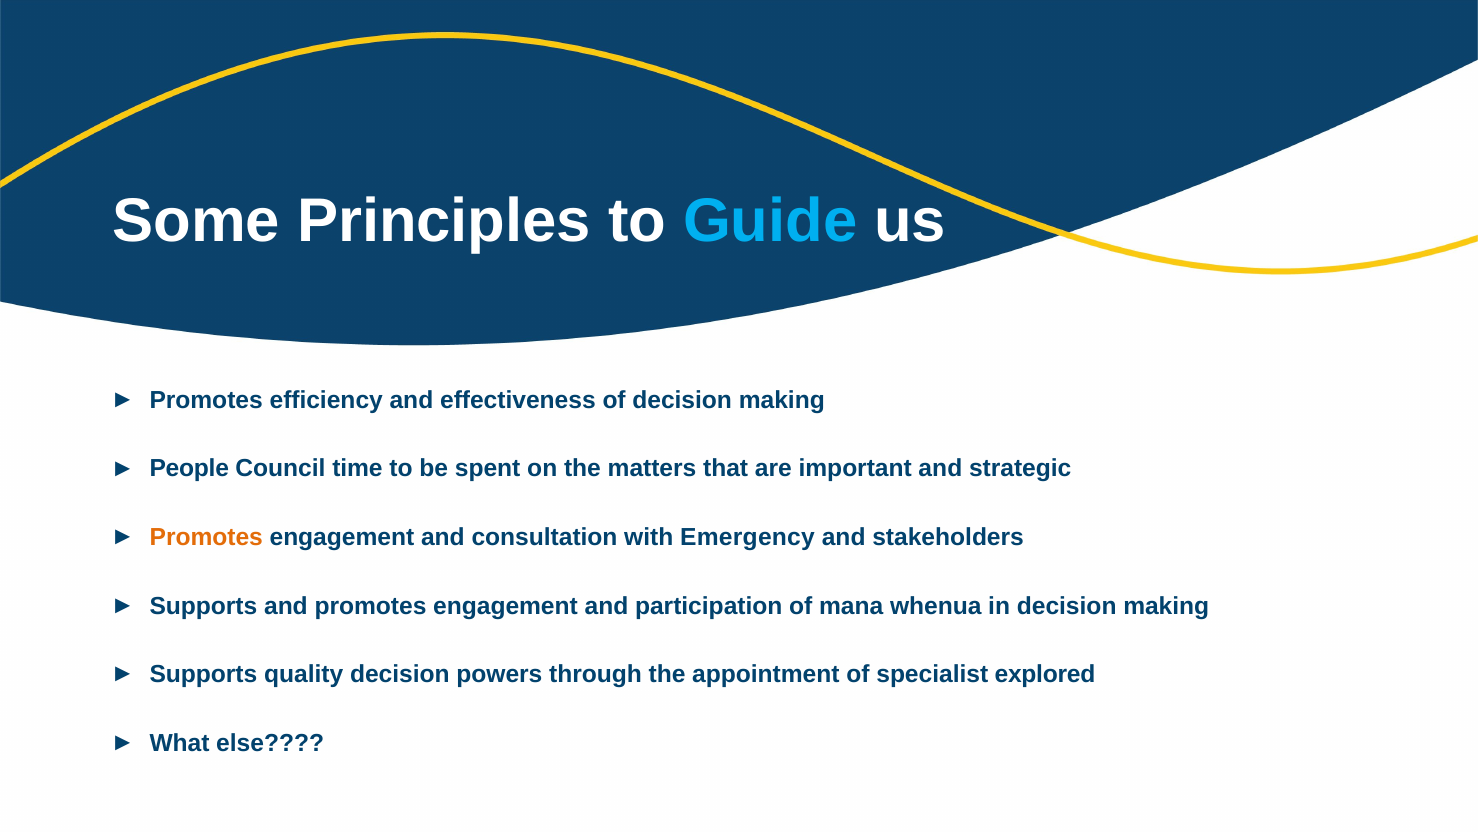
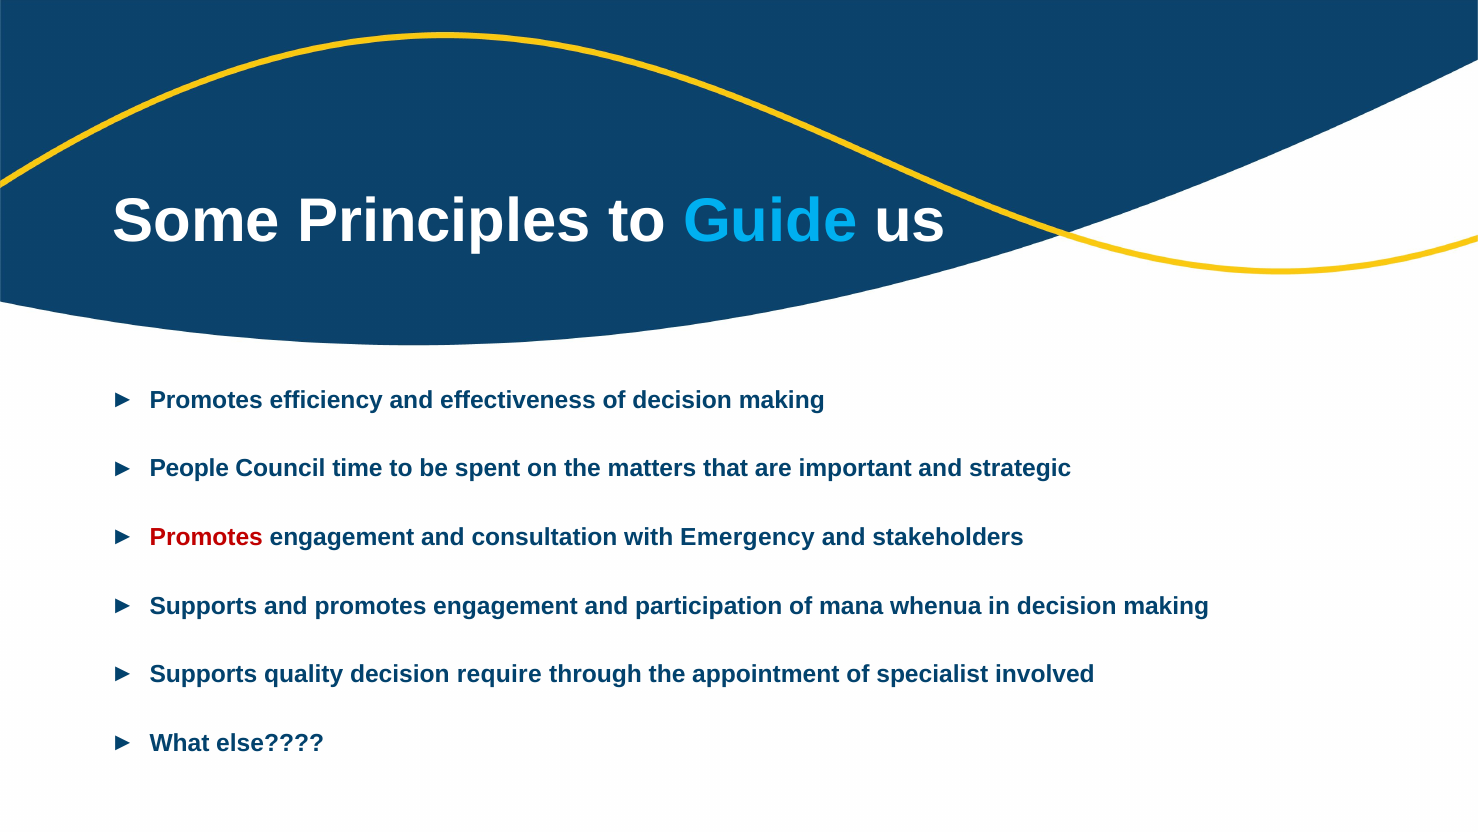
Promotes at (206, 537) colour: orange -> red
powers: powers -> require
explored: explored -> involved
